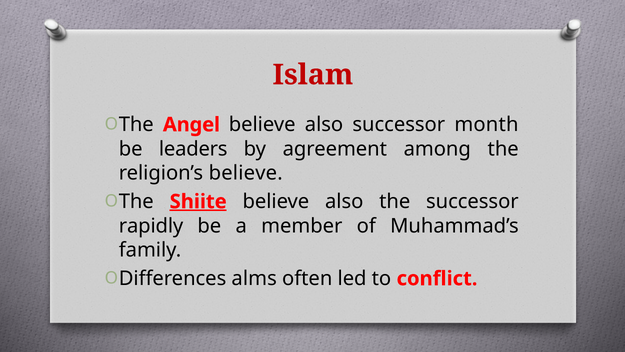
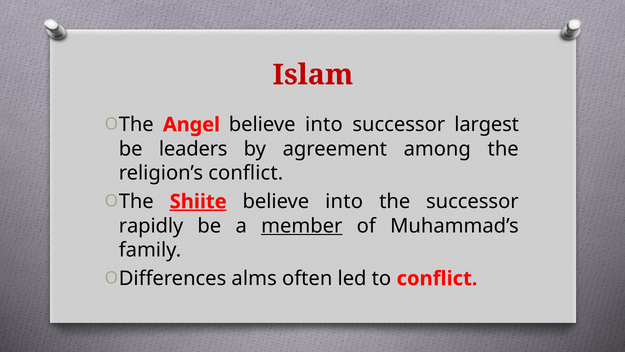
also at (324, 125): also -> into
month: month -> largest
religion’s believe: believe -> conflict
also at (344, 201): also -> into
member underline: none -> present
